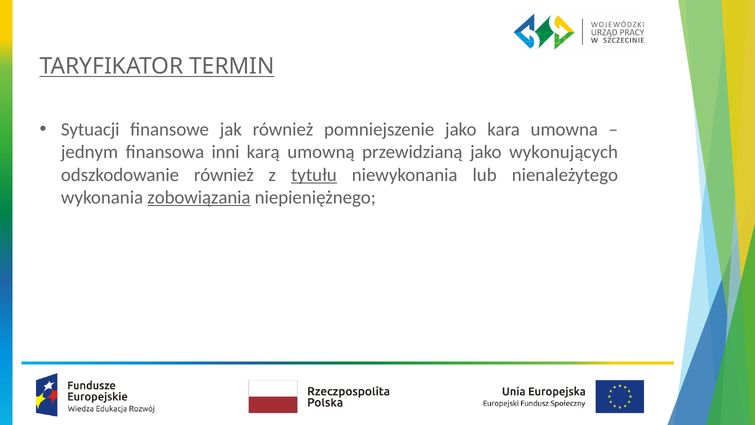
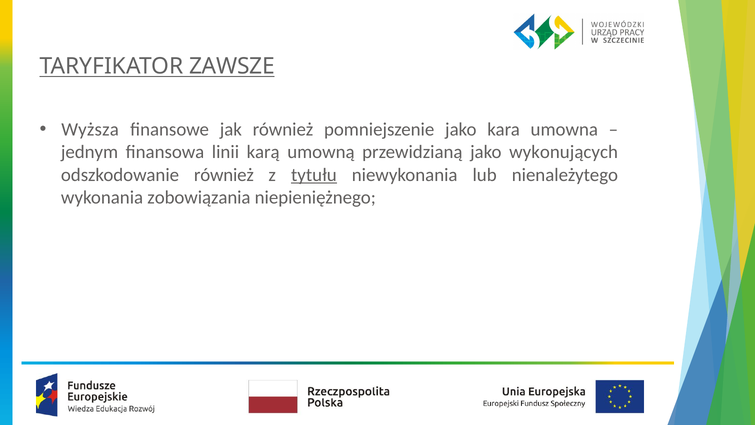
TERMIN: TERMIN -> ZAWSZE
Sytuacji: Sytuacji -> Wyższa
inni: inni -> linii
zobowiązania underline: present -> none
